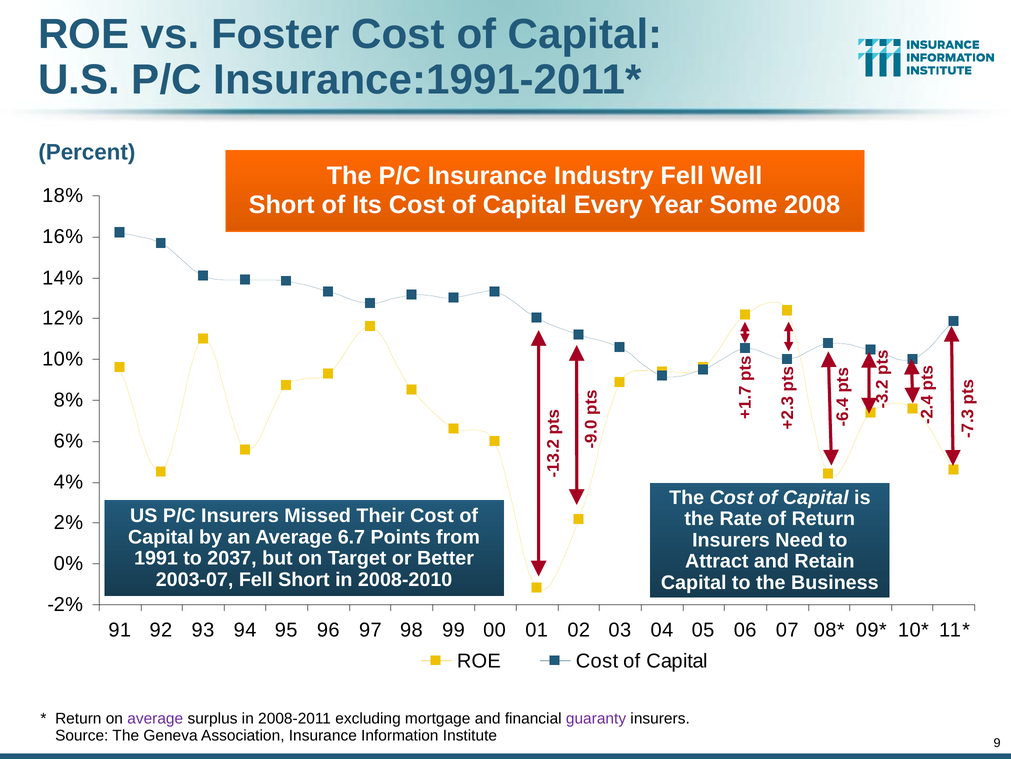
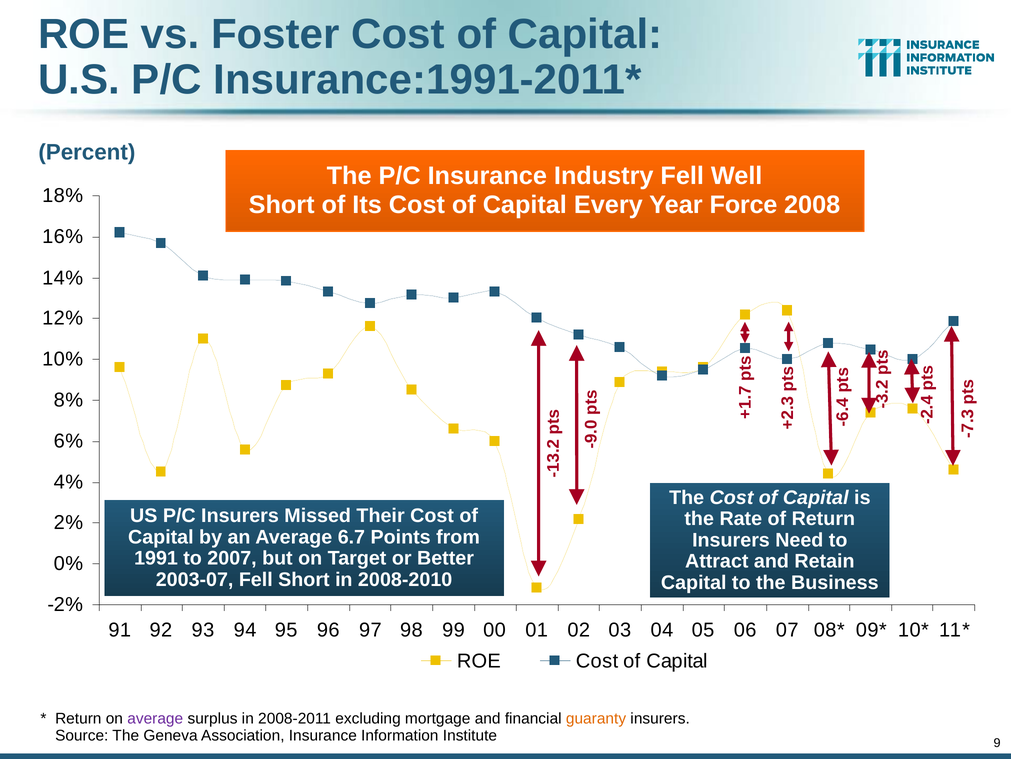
Some: Some -> Force
2037: 2037 -> 2007
guaranty colour: purple -> orange
